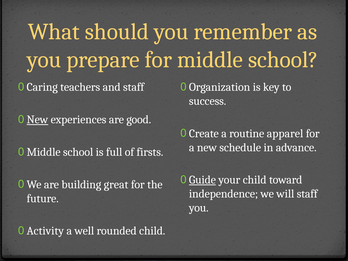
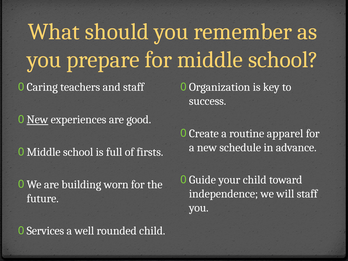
Guide underline: present -> none
great: great -> worn
Activity: Activity -> Services
